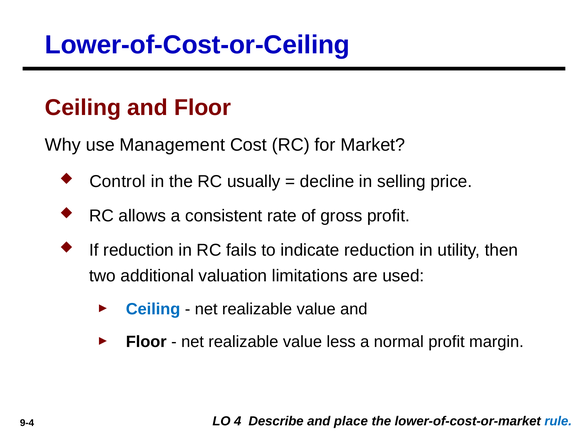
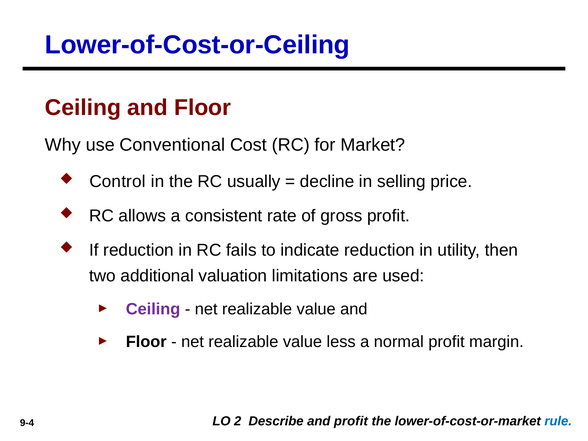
Management: Management -> Conventional
Ceiling at (153, 309) colour: blue -> purple
4: 4 -> 2
and place: place -> profit
